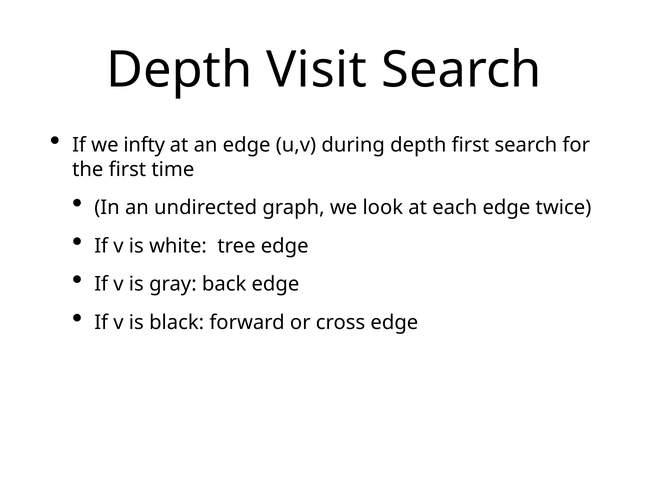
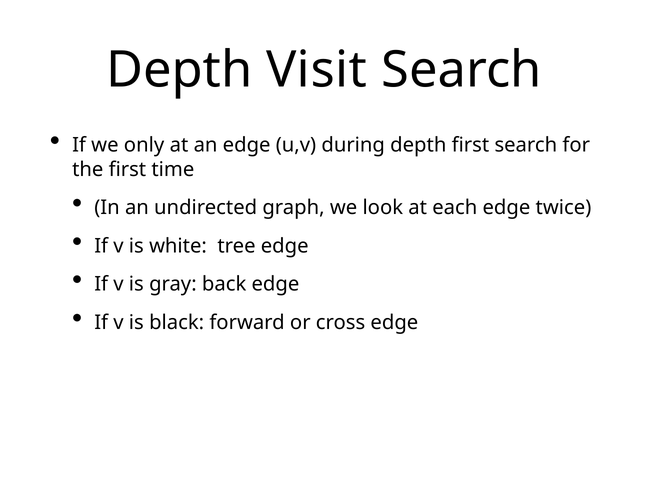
infty: infty -> only
